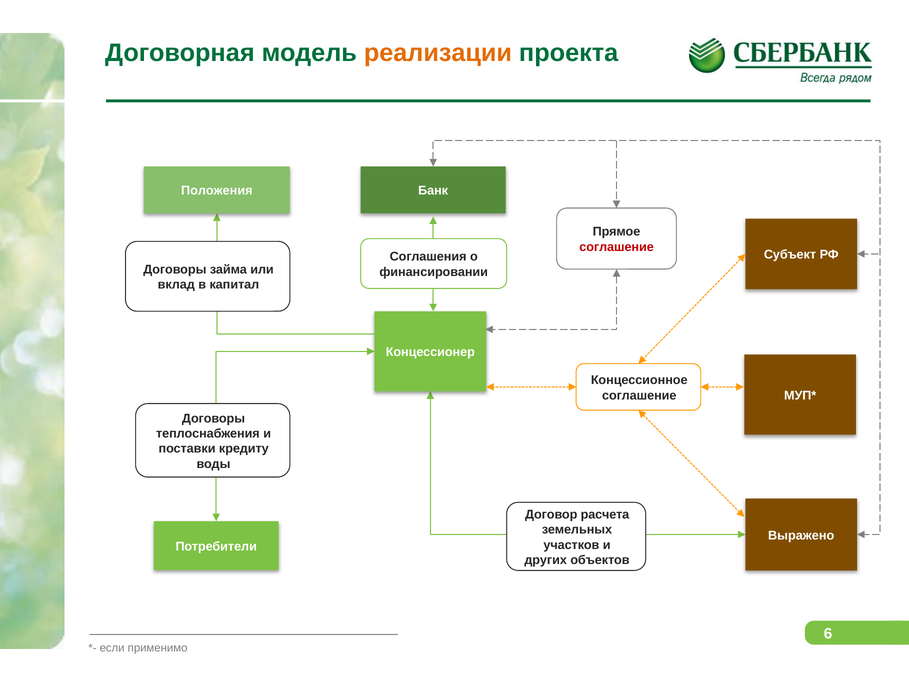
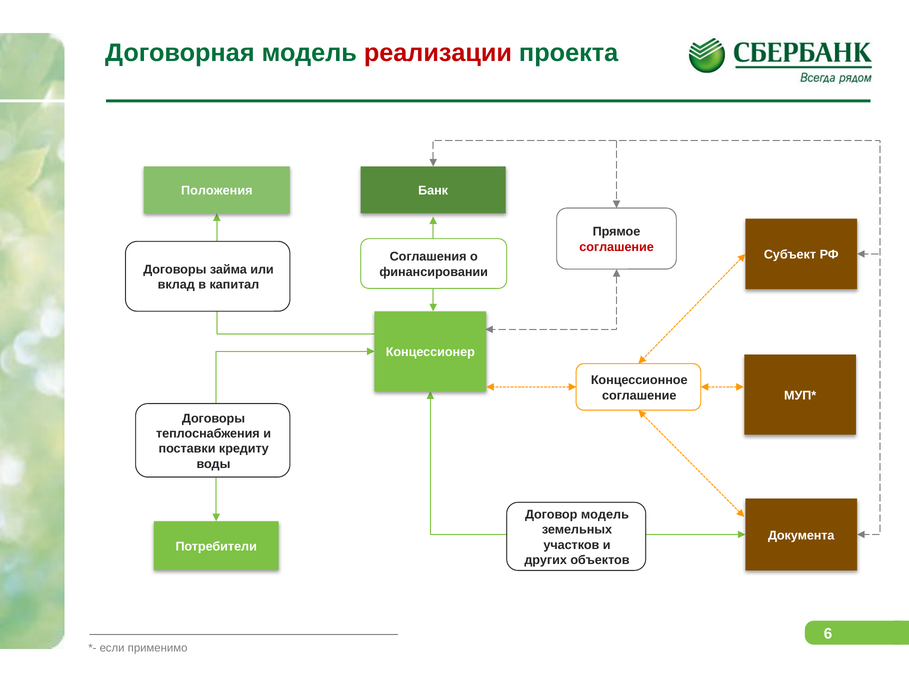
реализации colour: orange -> red
Договор расчета: расчета -> модель
Выражено: Выражено -> Документа
